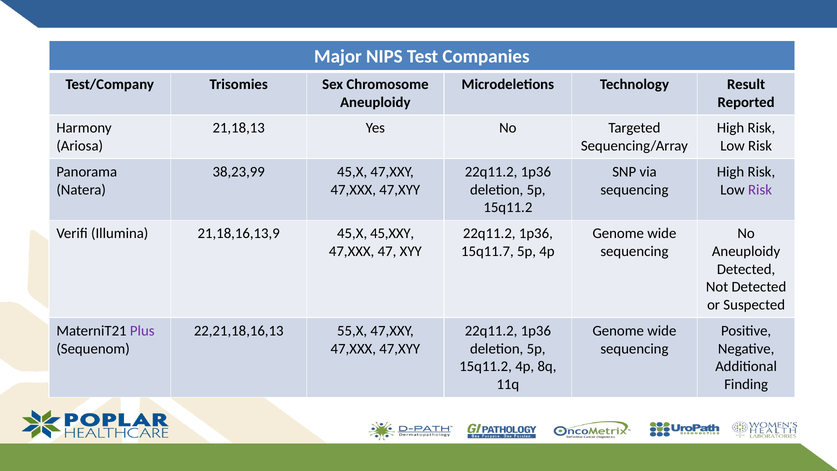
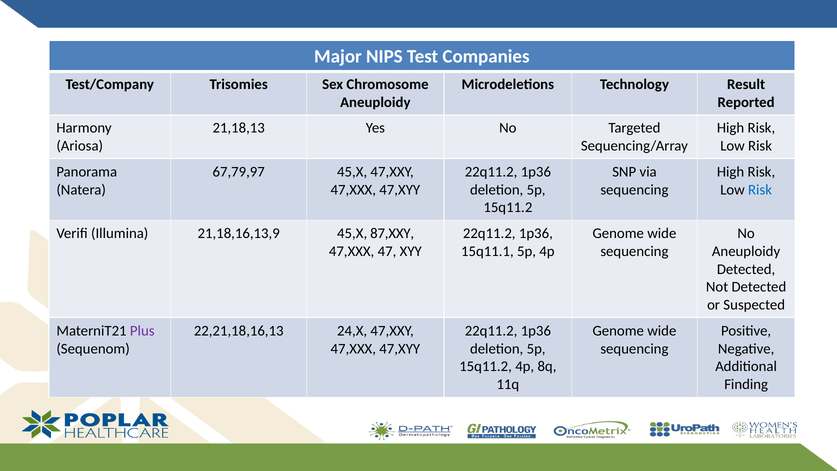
38,23,99: 38,23,99 -> 67,79,97
Risk at (760, 190) colour: purple -> blue
45,XXY: 45,XXY -> 87,XXY
15q11.7: 15q11.7 -> 15q11.1
55,X: 55,X -> 24,X
